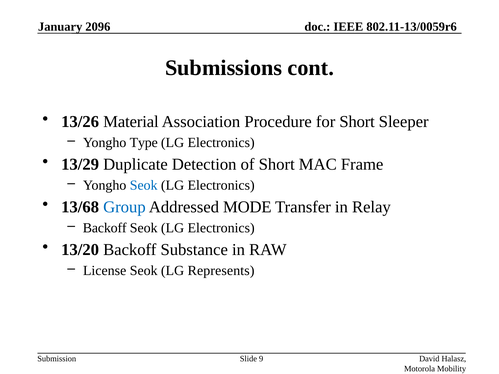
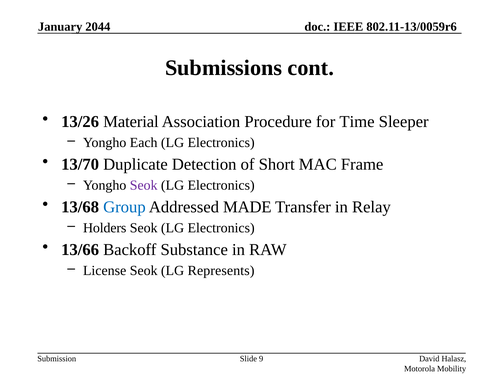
2096: 2096 -> 2044
for Short: Short -> Time
Type: Type -> Each
13/29: 13/29 -> 13/70
Seok at (144, 185) colour: blue -> purple
MODE: MODE -> MADE
Backoff at (105, 228): Backoff -> Holders
13/20: 13/20 -> 13/66
